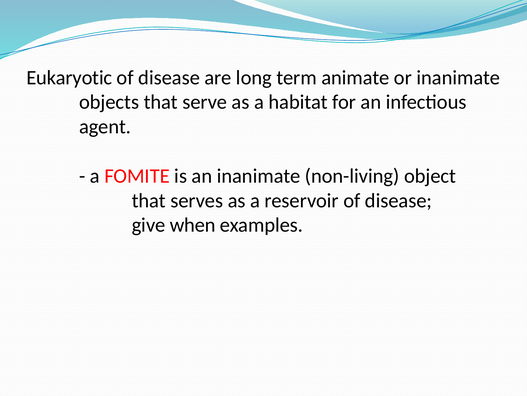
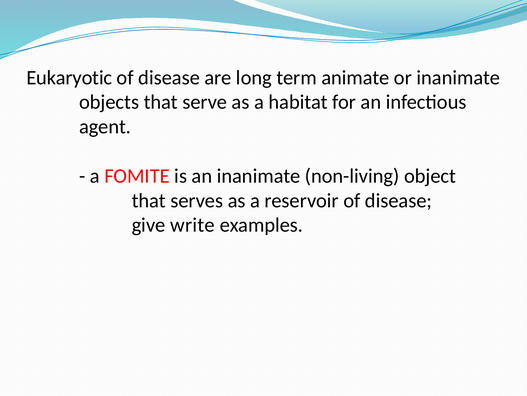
when: when -> write
